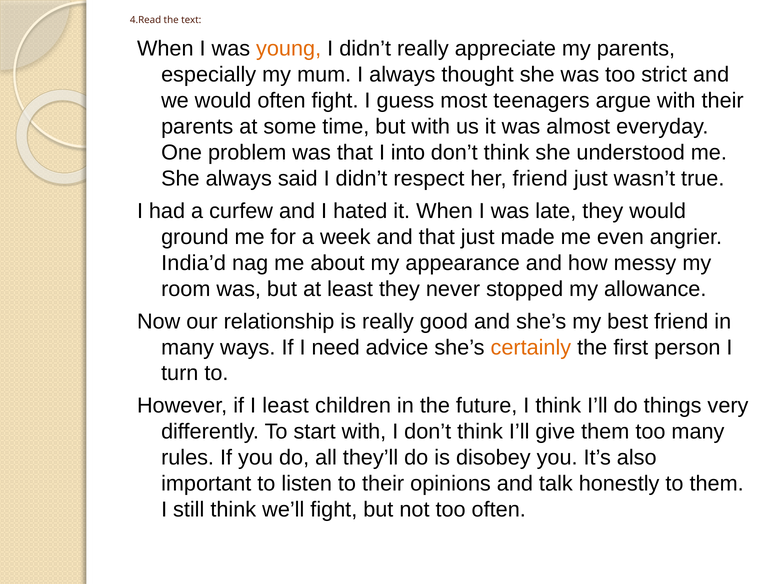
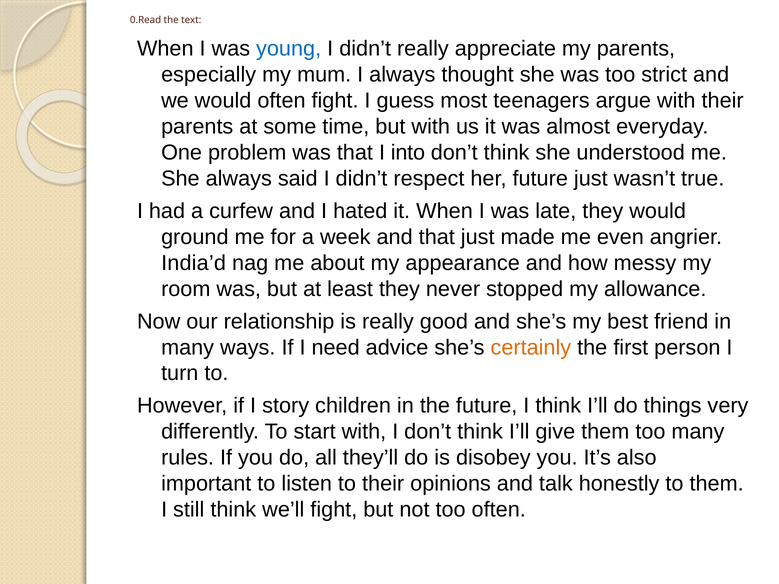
4.Read: 4.Read -> 0.Read
young colour: orange -> blue
her friend: friend -> future
I least: least -> story
